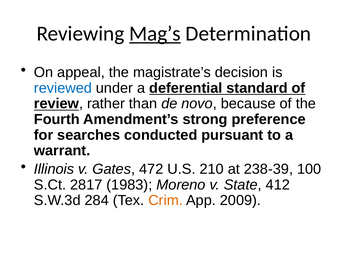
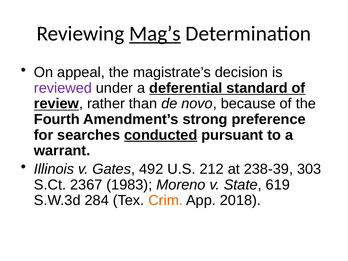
reviewed colour: blue -> purple
conducted underline: none -> present
472: 472 -> 492
210: 210 -> 212
100: 100 -> 303
2817: 2817 -> 2367
412: 412 -> 619
2009: 2009 -> 2018
